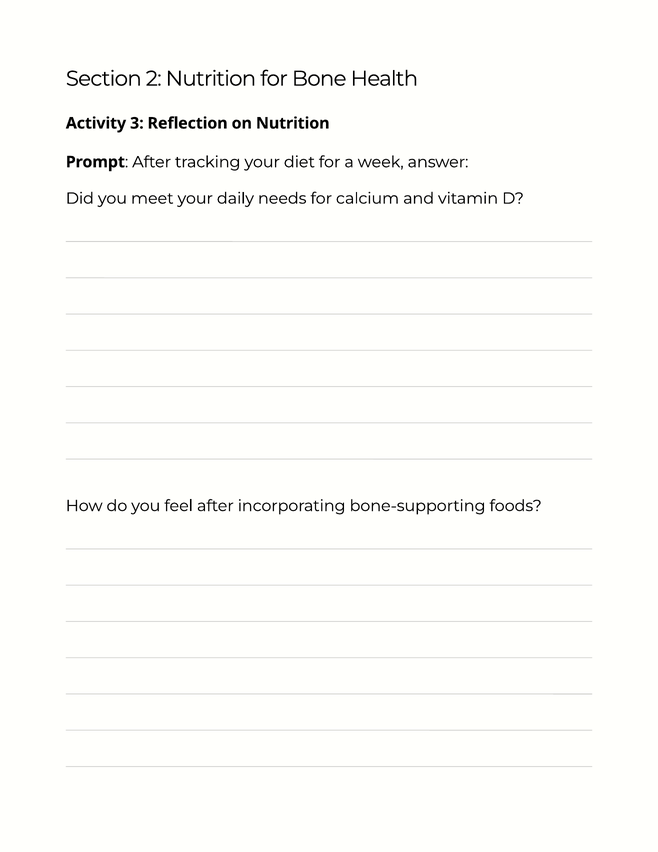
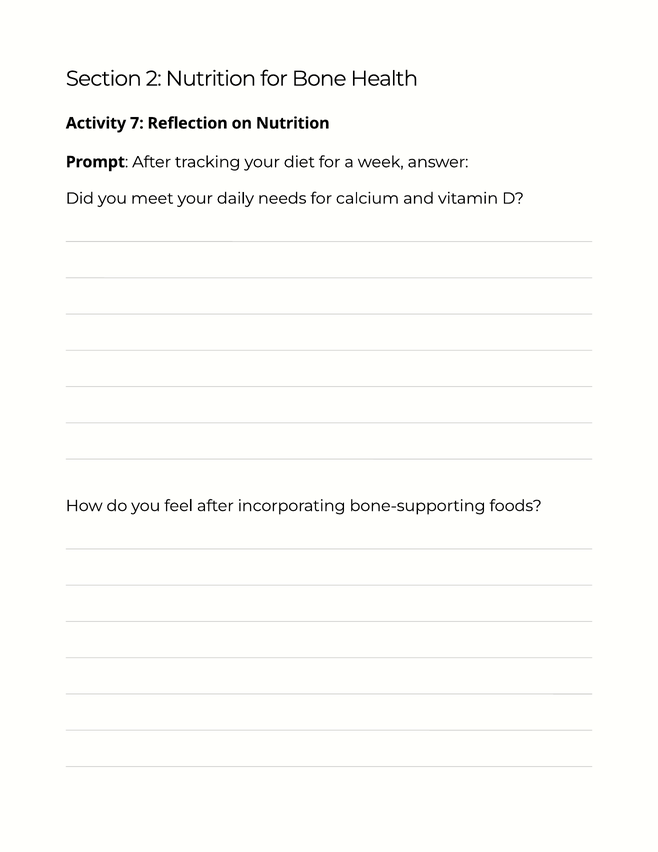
3: 3 -> 7
